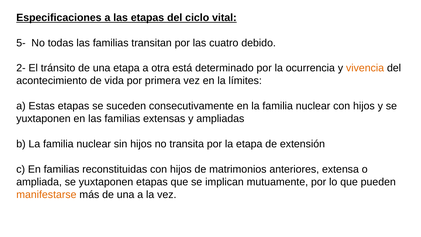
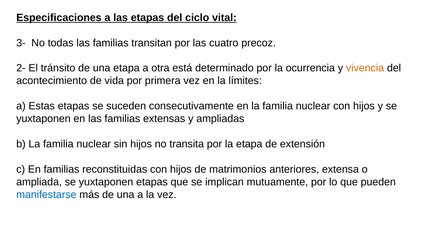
5-: 5- -> 3-
debido: debido -> precoz
manifestarse colour: orange -> blue
